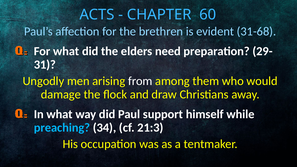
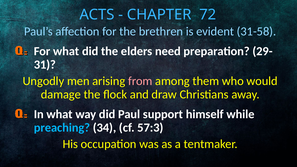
60: 60 -> 72
31-68: 31-68 -> 31-58
from colour: white -> pink
21:3: 21:3 -> 57:3
